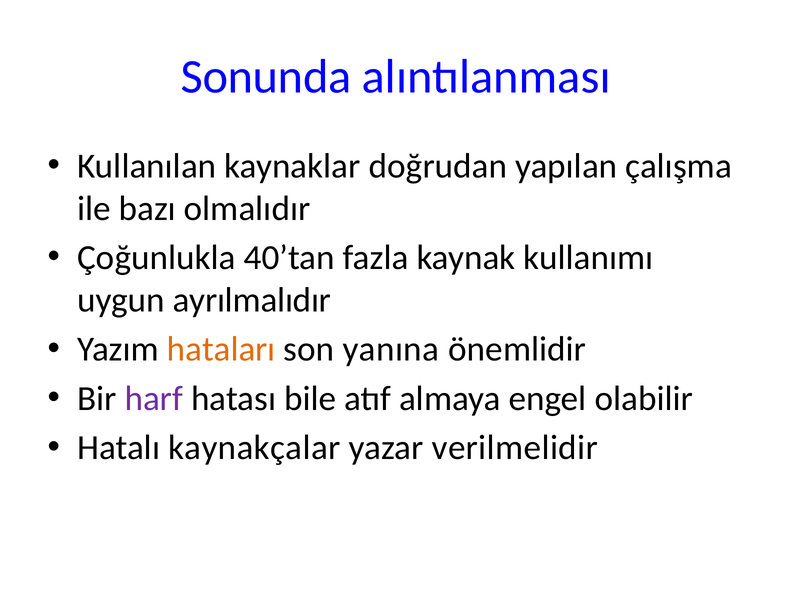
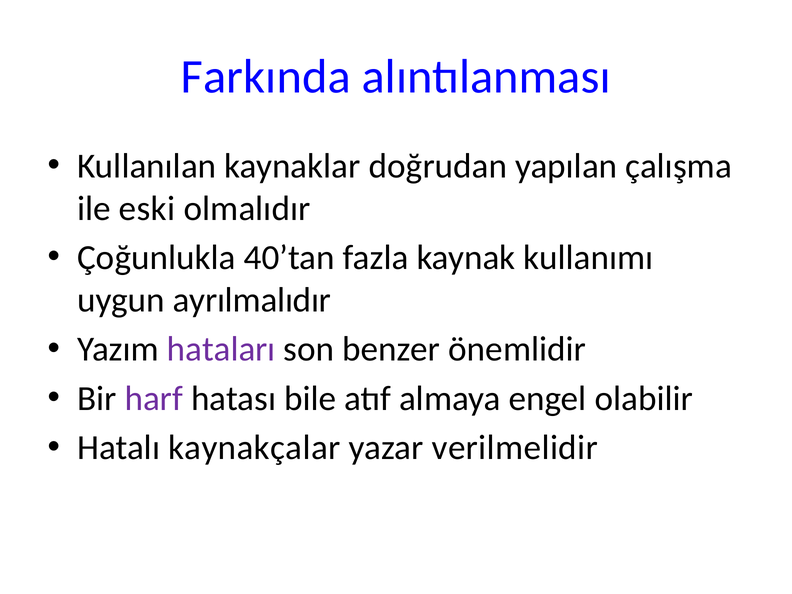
Sonunda: Sonunda -> Farkında
bazı: bazı -> eski
hataları colour: orange -> purple
yanına: yanına -> benzer
